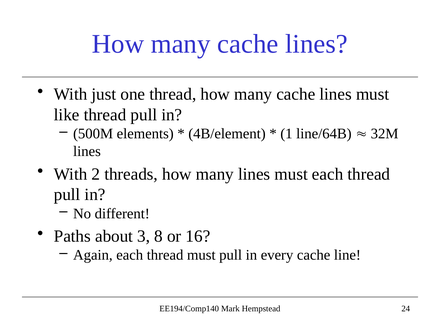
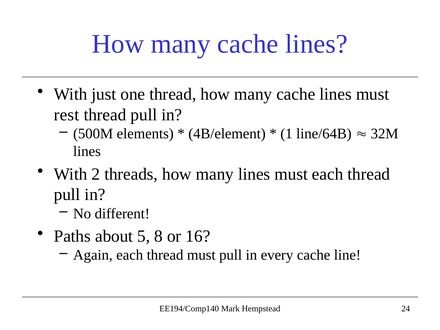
like: like -> rest
3: 3 -> 5
